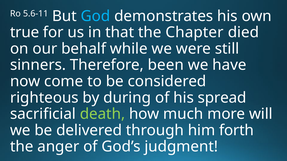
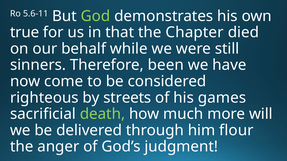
God colour: light blue -> light green
during: during -> streets
spread: spread -> games
forth: forth -> flour
